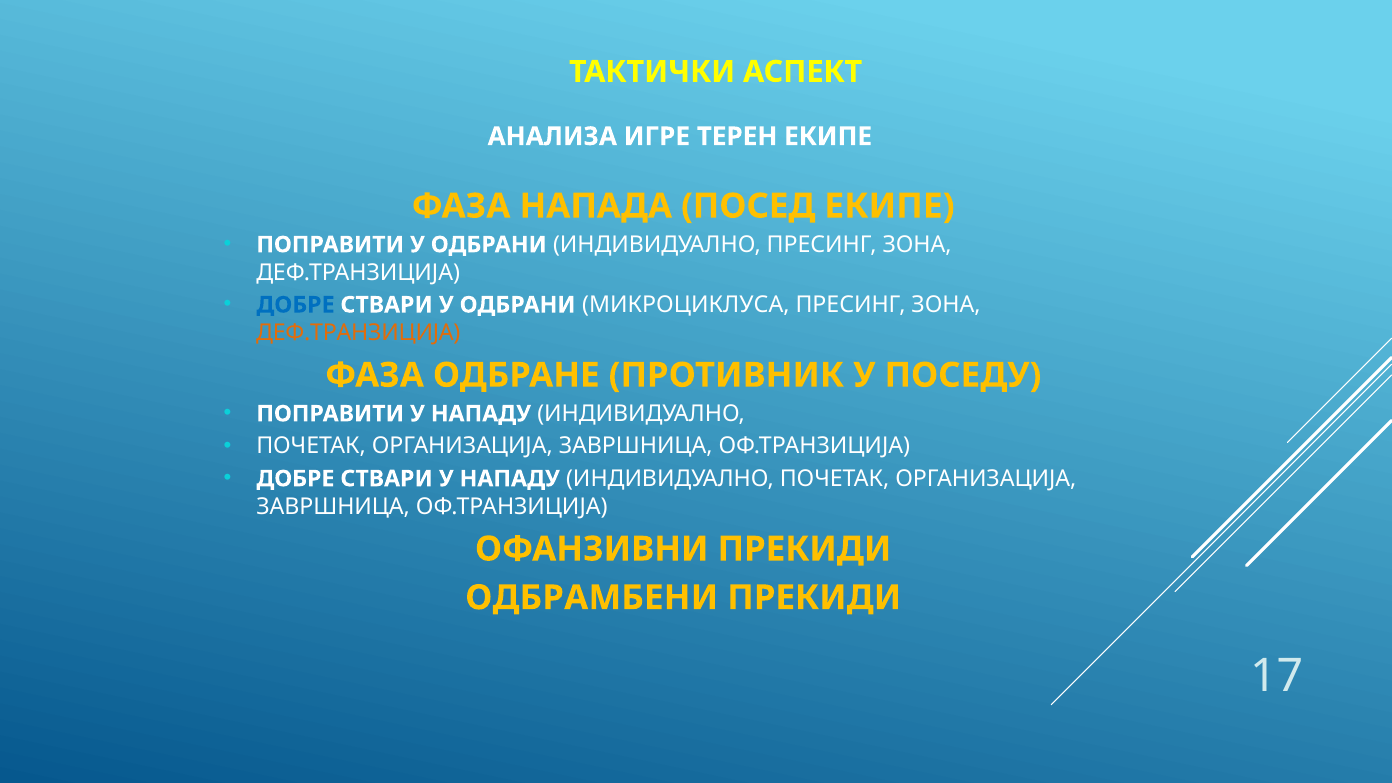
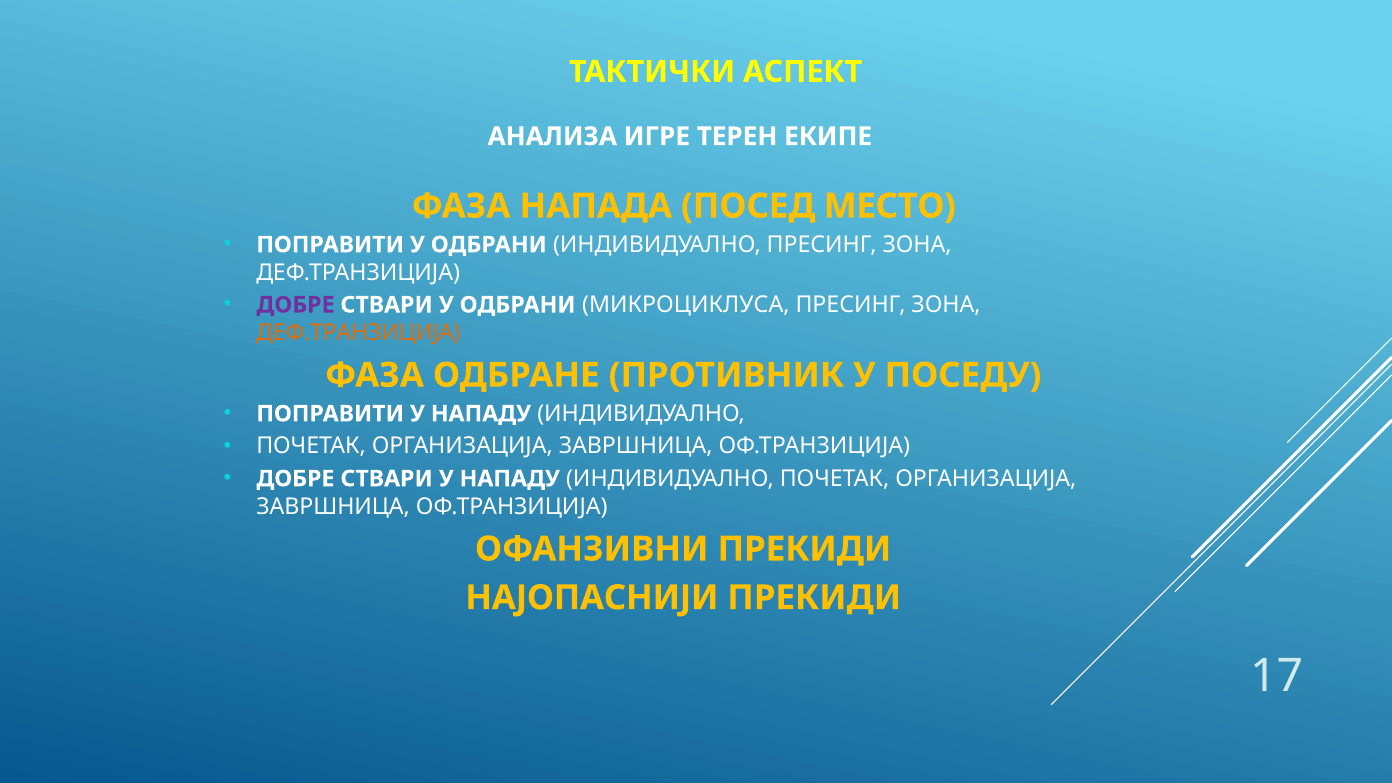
ПОСЕД ЕКИПЕ: ЕКИПЕ -> МЕСТО
ДОБРЕ at (295, 305) colour: blue -> purple
ОДБРАМБЕНИ: ОДБРАМБЕНИ -> НАЈОПАСНИЈИ
